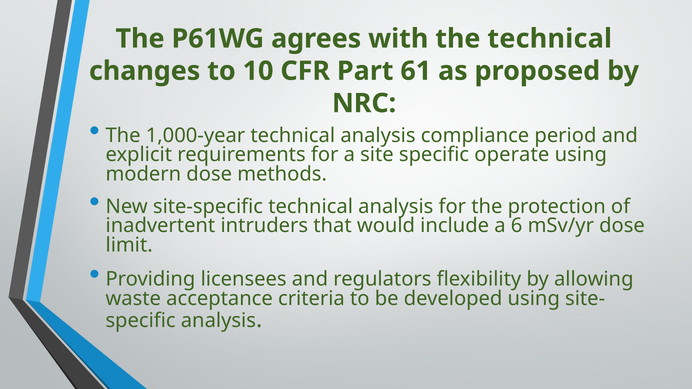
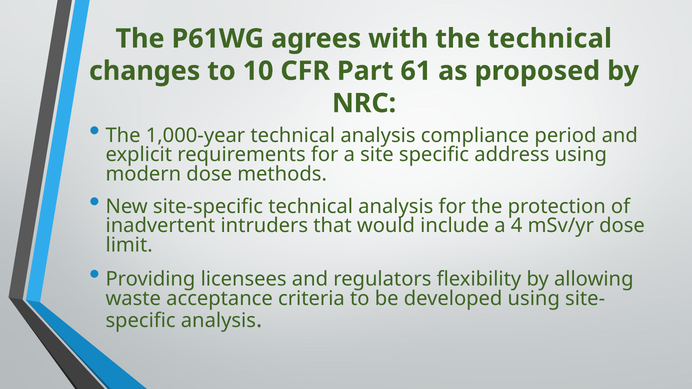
operate: operate -> address
6: 6 -> 4
